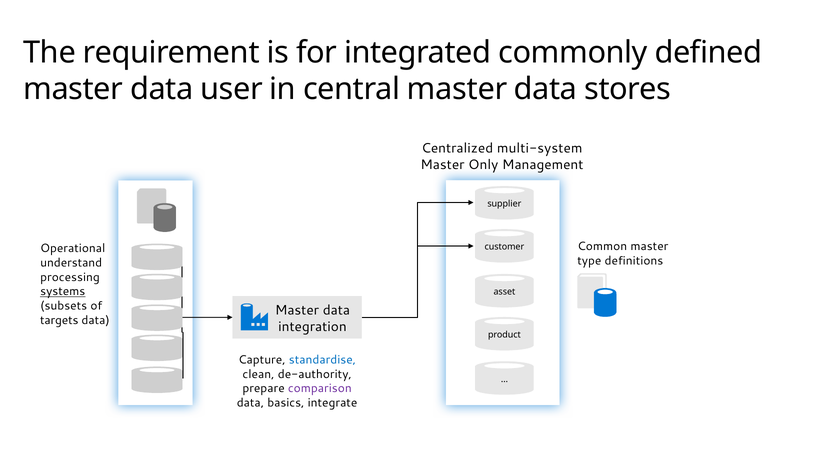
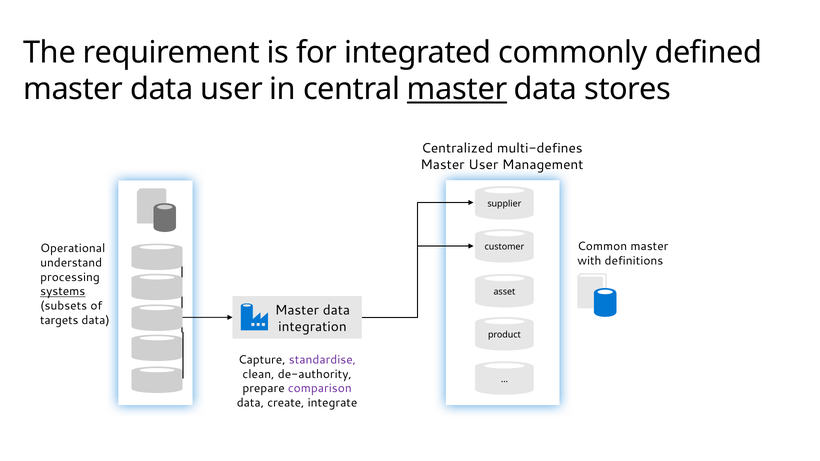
master at (457, 89) underline: none -> present
multi-system: multi-system -> multi-defines
Master Only: Only -> User
type: type -> with
standardise colour: blue -> purple
basics: basics -> create
